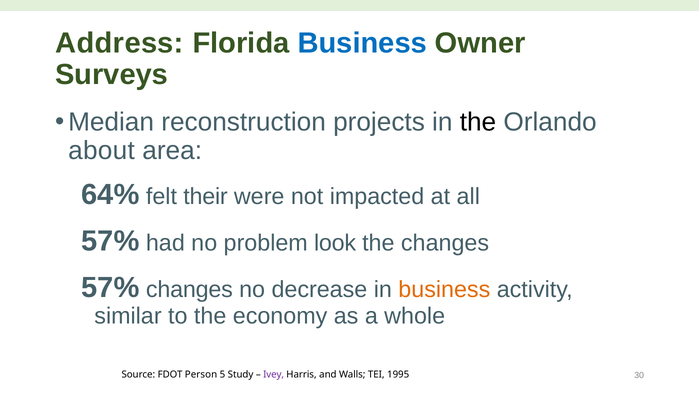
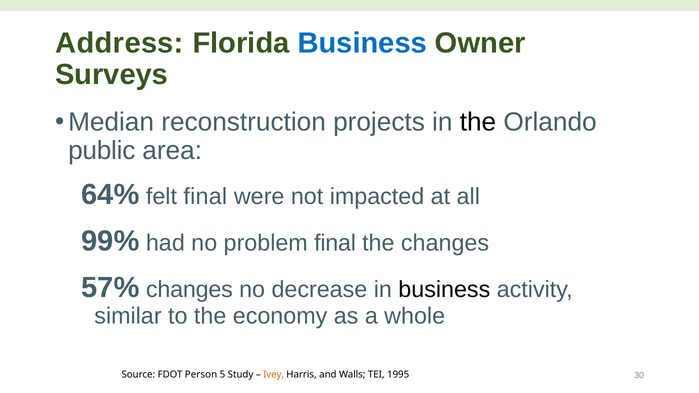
about: about -> public
felt their: their -> final
57% at (110, 241): 57% -> 99%
problem look: look -> final
business at (444, 290) colour: orange -> black
Ivey colour: purple -> orange
